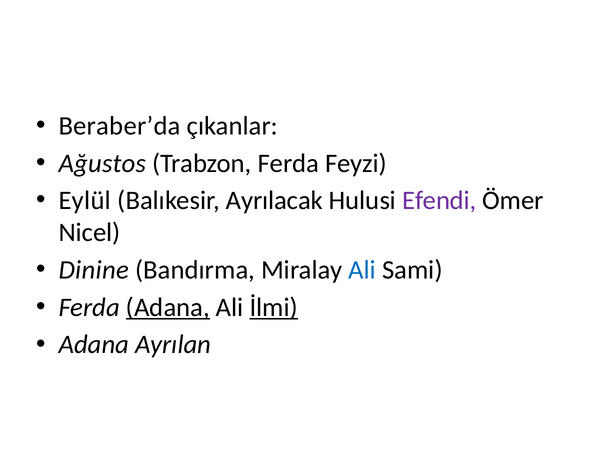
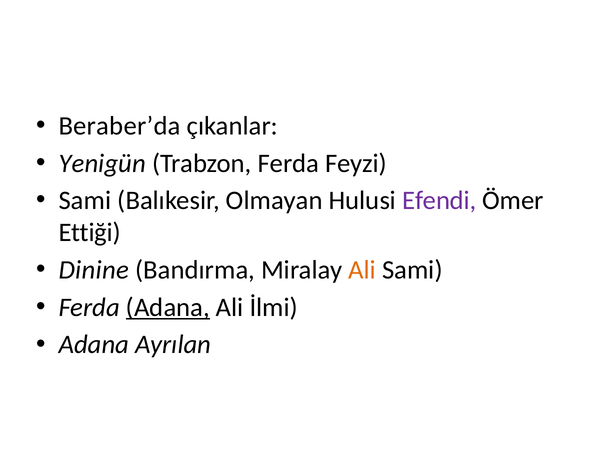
Ağustos: Ağustos -> Yenigün
Eylül at (85, 201): Eylül -> Sami
Ayrılacak: Ayrılacak -> Olmayan
Nicel: Nicel -> Ettiği
Ali at (362, 270) colour: blue -> orange
İlmi underline: present -> none
